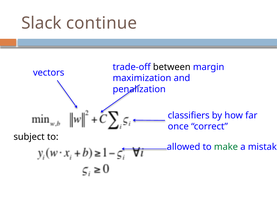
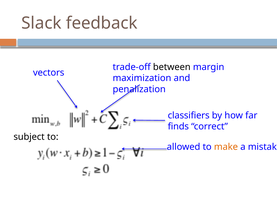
continue: continue -> feedback
once: once -> finds
make colour: green -> orange
